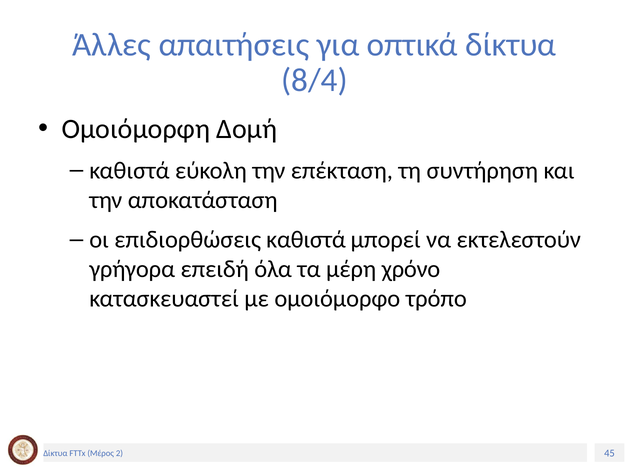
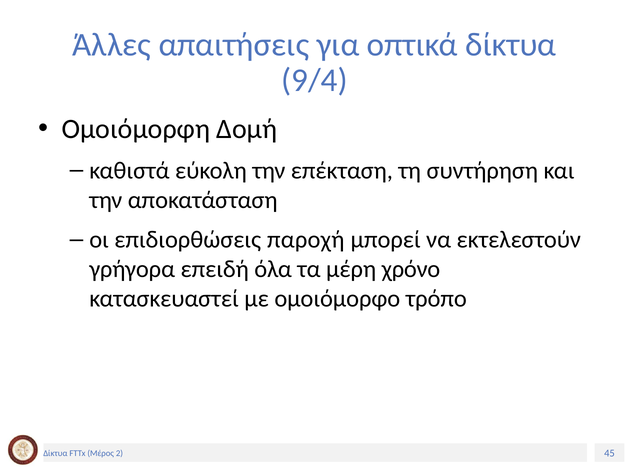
8/4: 8/4 -> 9/4
επιδιορθώσεις καθιστά: καθιστά -> παροχή
